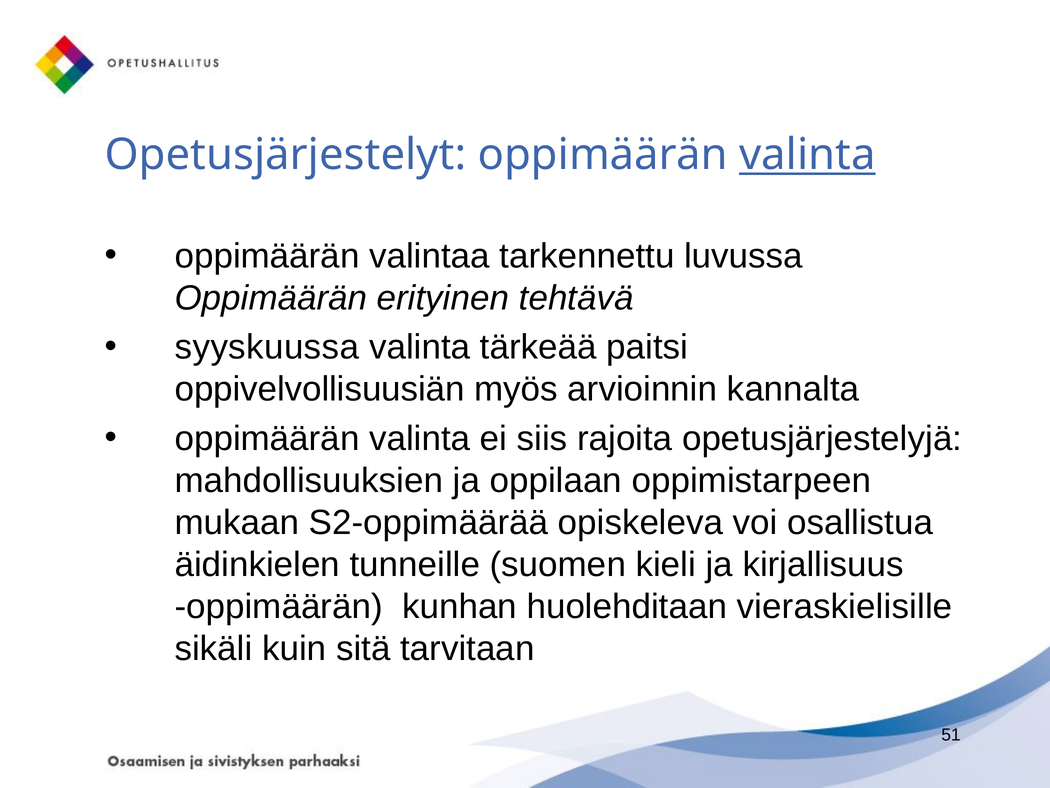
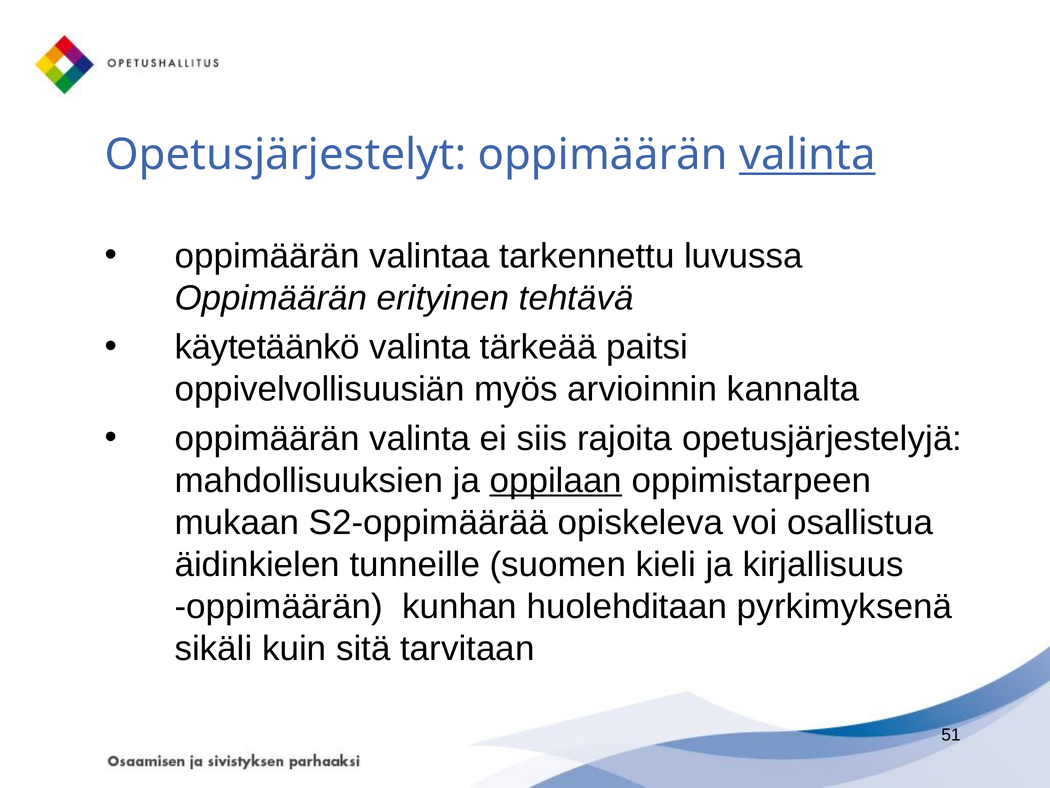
syyskuussa: syyskuussa -> käytetäänkö
oppilaan underline: none -> present
vieraskielisille: vieraskielisille -> pyrkimyksenä
